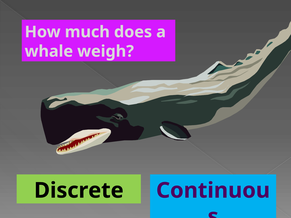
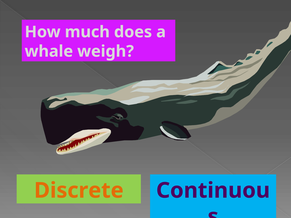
Discrete colour: black -> orange
